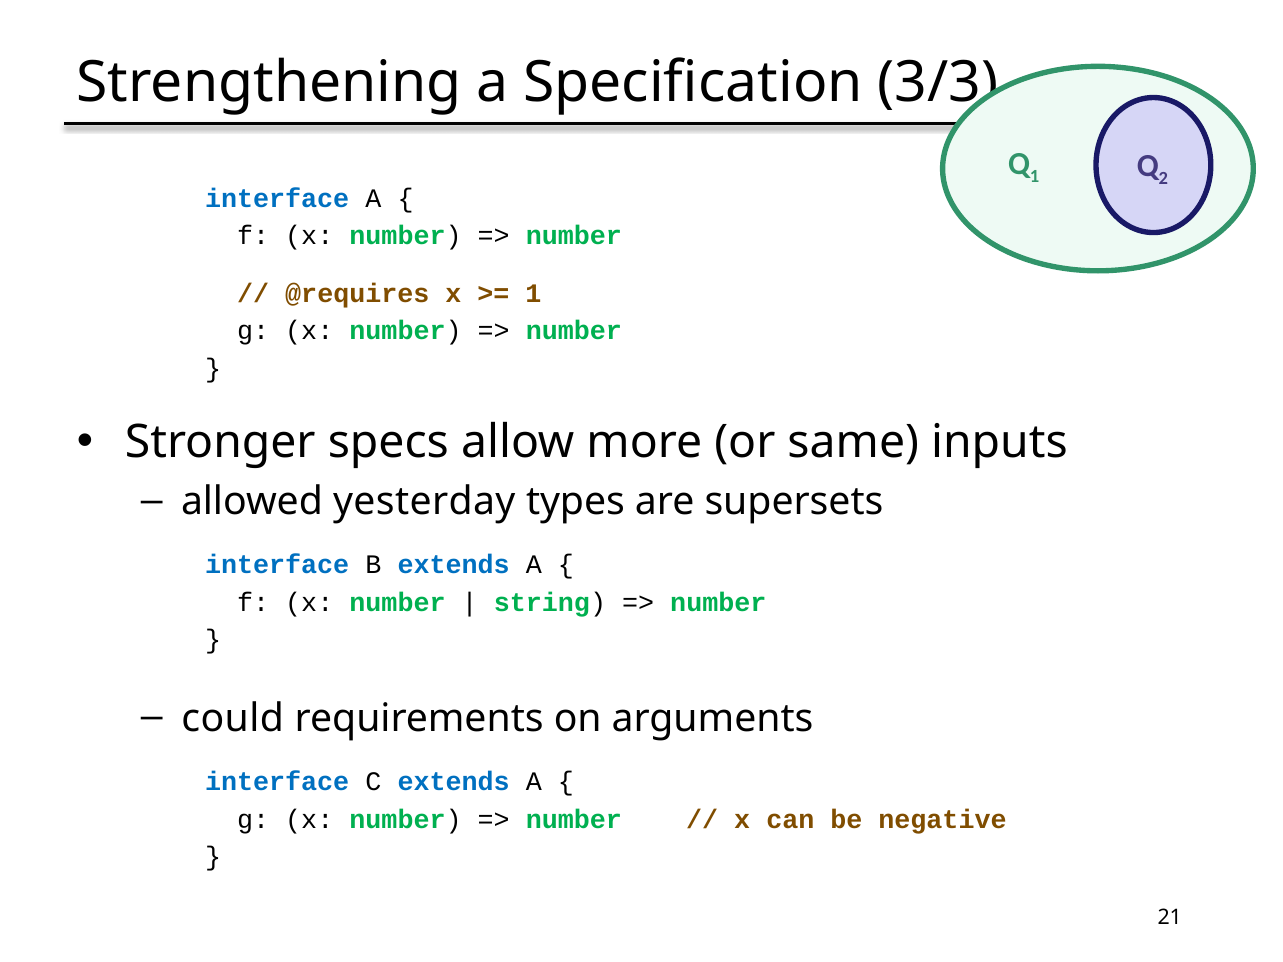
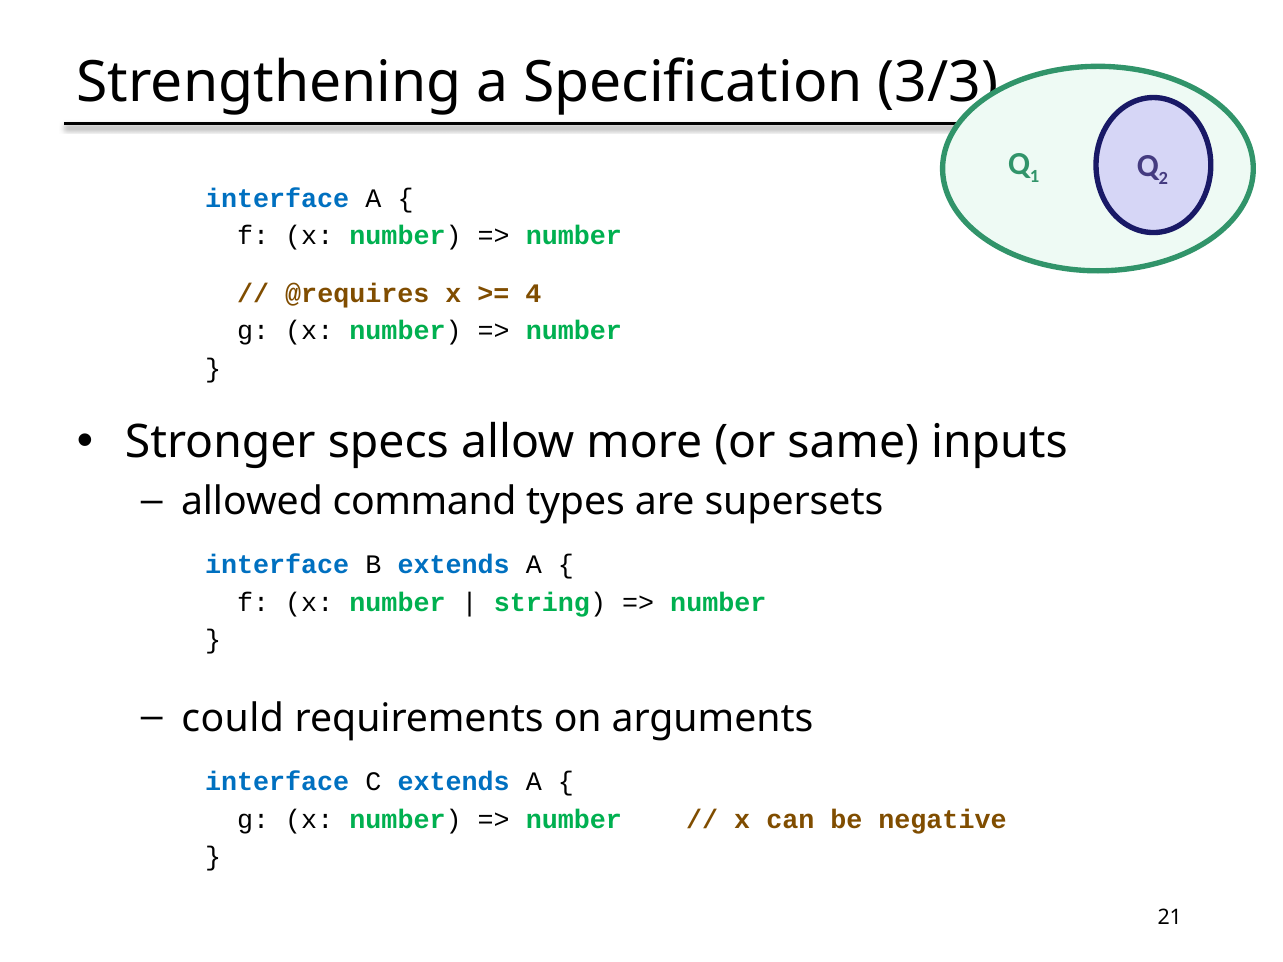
1 at (534, 294): 1 -> 4
yesterday: yesterday -> command
